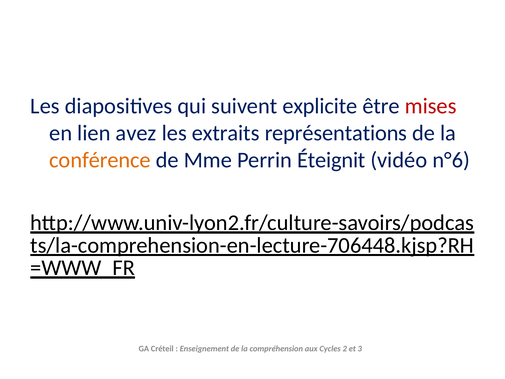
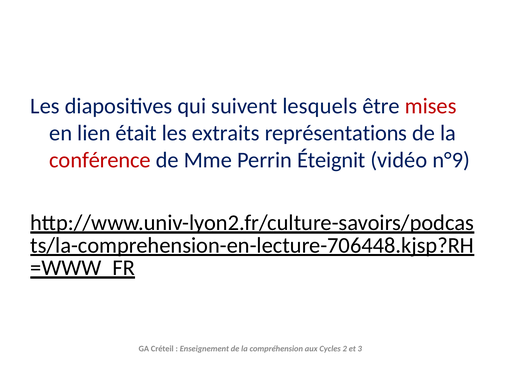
explicite: explicite -> lesquels
avez: avez -> était
conférence colour: orange -> red
n°6: n°6 -> n°9
